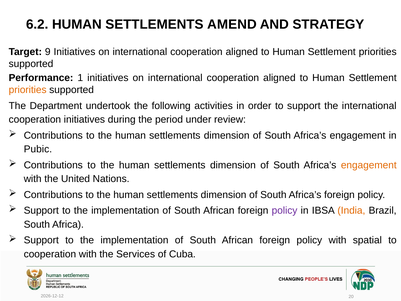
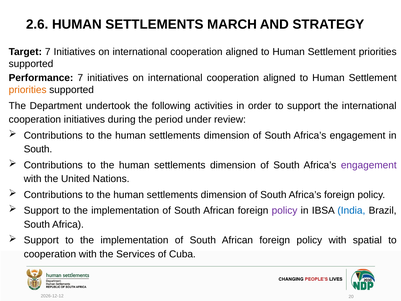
6.2: 6.2 -> 2.6
AMEND: AMEND -> MARCH
Target 9: 9 -> 7
Performance 1: 1 -> 7
Pubic at (38, 149): Pubic -> South
engagement at (369, 165) colour: orange -> purple
India colour: orange -> blue
